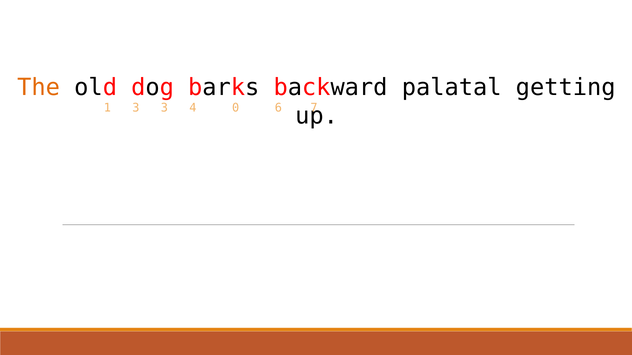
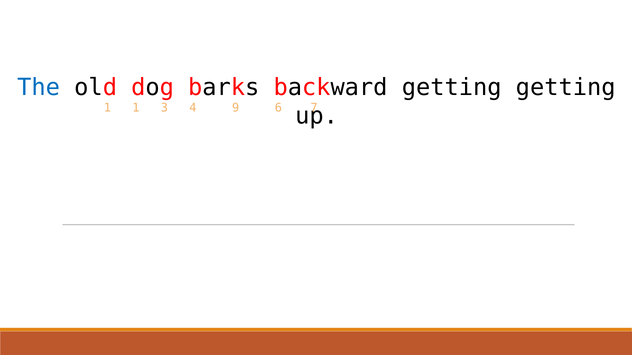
The colour: orange -> blue
backward palatal: palatal -> getting
1 3: 3 -> 1
0: 0 -> 9
